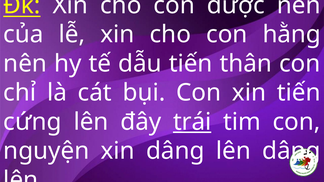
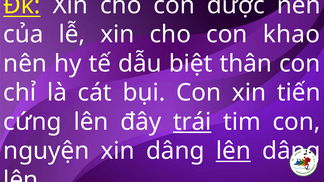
hằng: hằng -> khao
dẫu tiến: tiến -> biệt
lên at (233, 151) underline: none -> present
